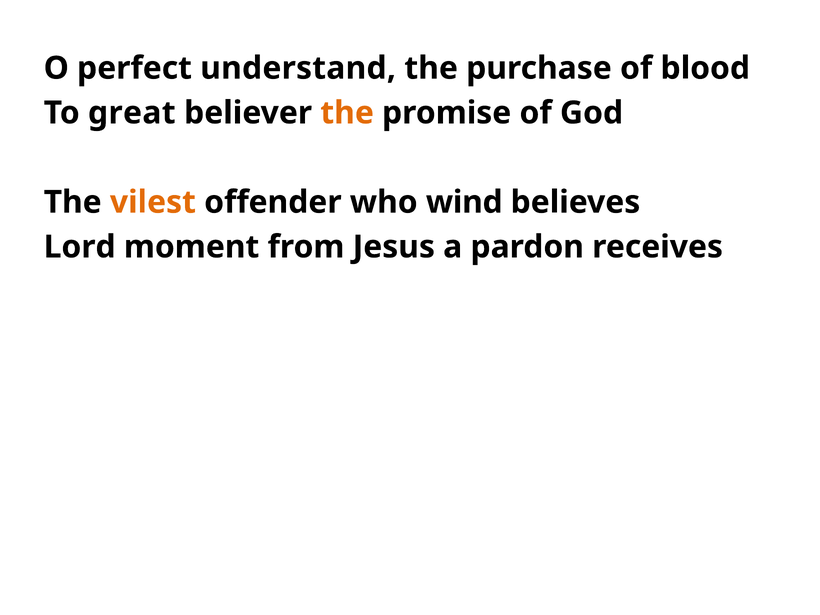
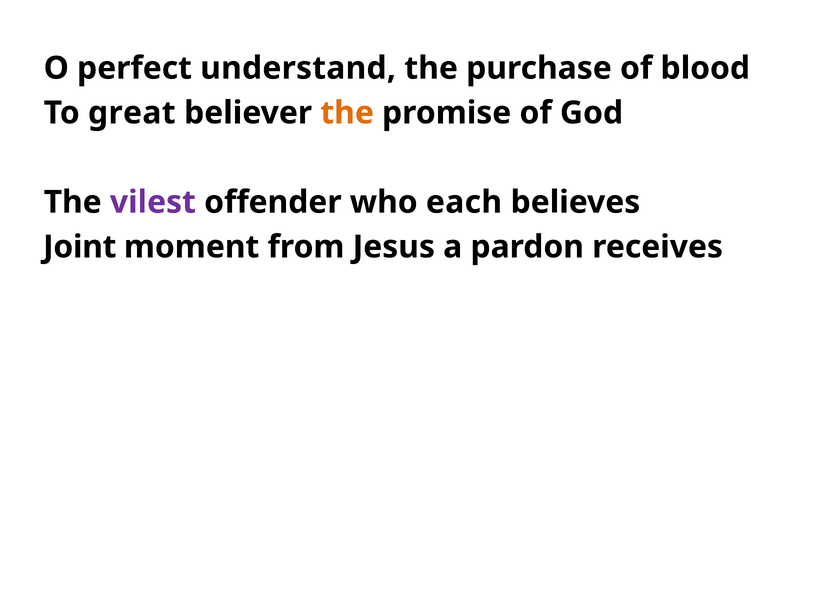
vilest colour: orange -> purple
wind: wind -> each
Lord: Lord -> Joint
